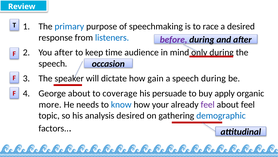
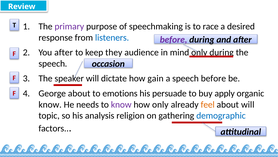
primary colour: blue -> purple
time: time -> they
speech during: during -> before
coverage: coverage -> emotions
more at (50, 104): more -> know
know at (121, 104) colour: blue -> purple
how your: your -> only
feel at (208, 104) colour: purple -> orange
about feel: feel -> will
analysis desired: desired -> religion
